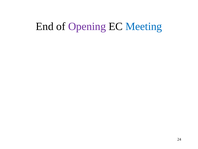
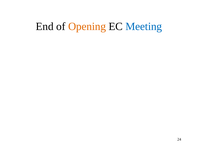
Opening colour: purple -> orange
